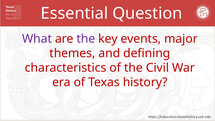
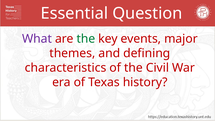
the at (86, 39) colour: purple -> green
